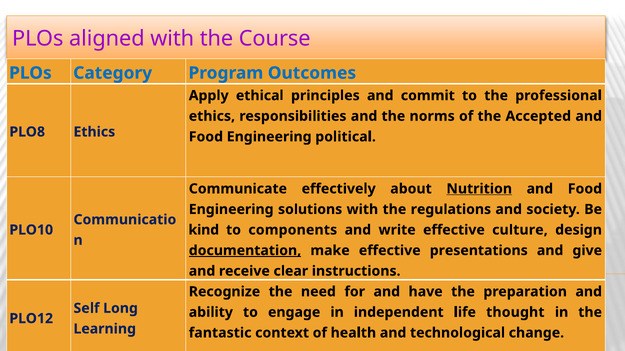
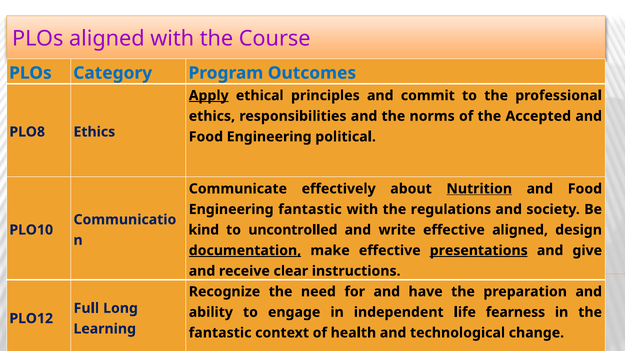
Apply underline: none -> present
Engineering solutions: solutions -> fantastic
components: components -> uncontrolled
effective culture: culture -> aligned
presentations underline: none -> present
Self: Self -> Full
thought: thought -> fearness
